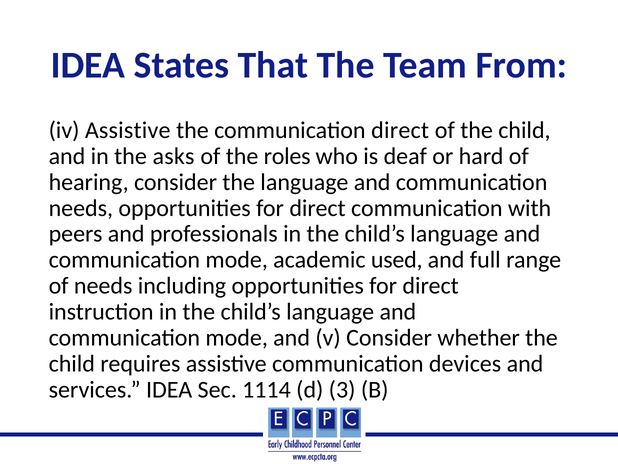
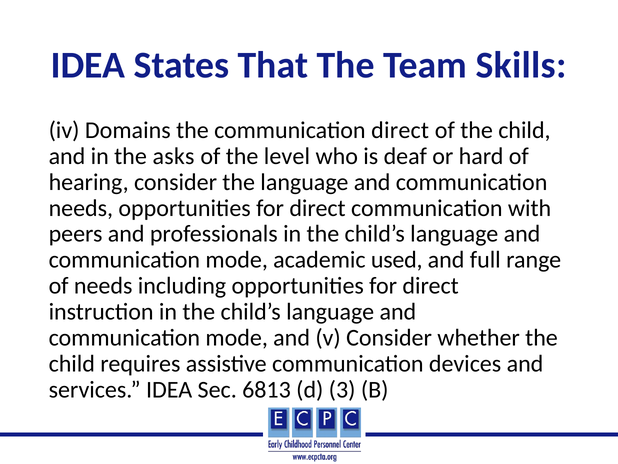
From: From -> Skills
iv Assistive: Assistive -> Domains
roles: roles -> level
1114: 1114 -> 6813
